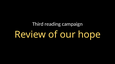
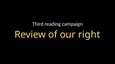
hope: hope -> right
